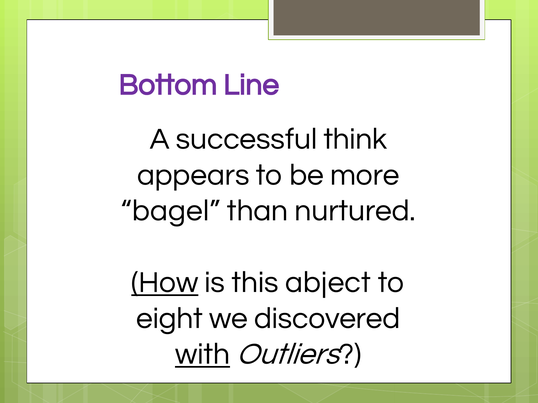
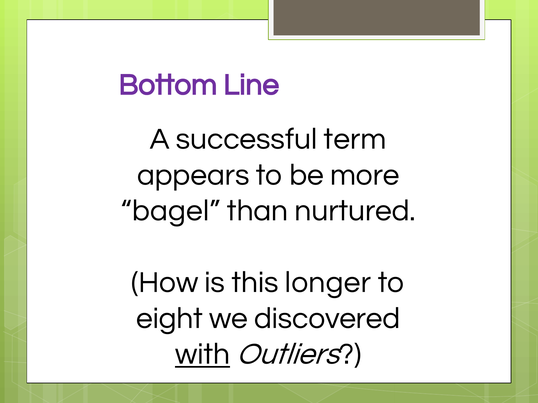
think: think -> term
How underline: present -> none
abject: abject -> longer
